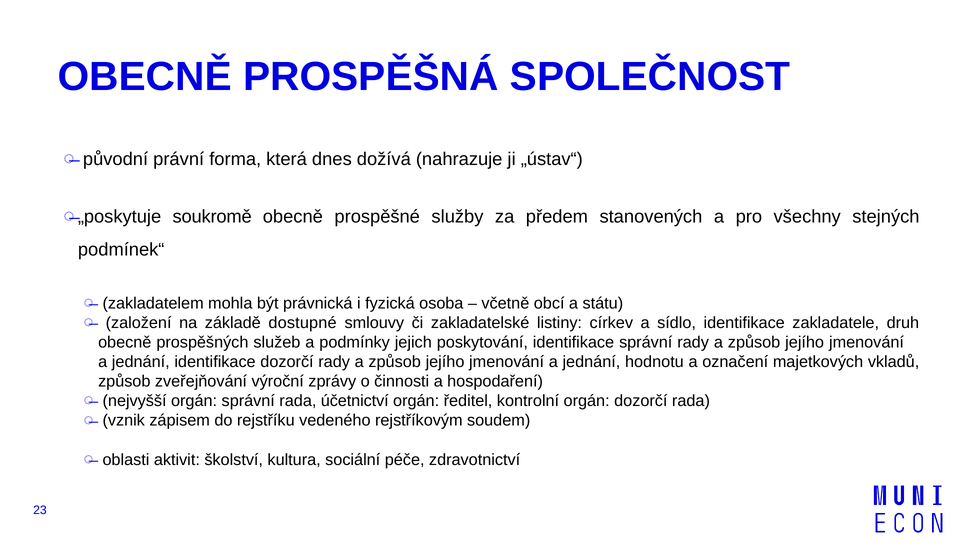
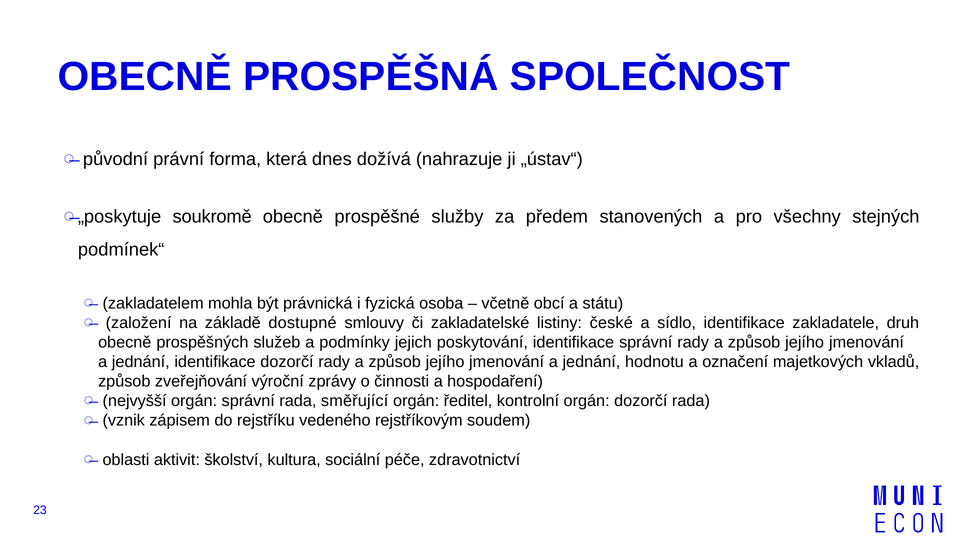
církev: církev -> české
účetnictví: účetnictví -> směřující
